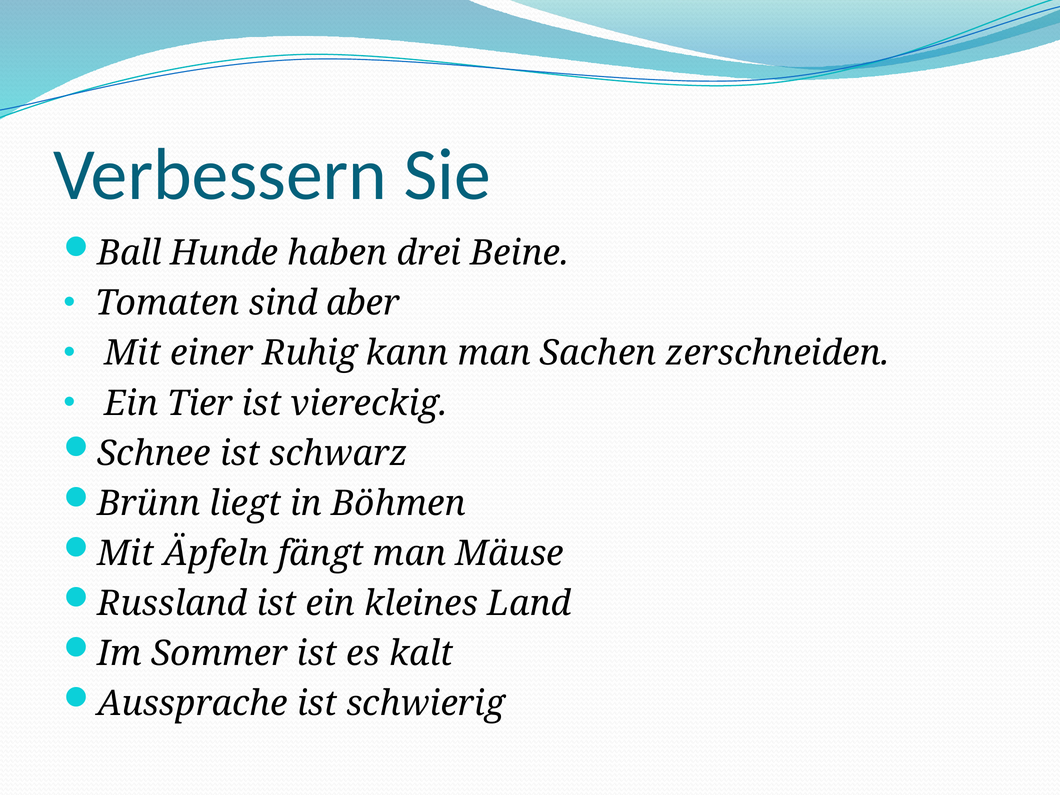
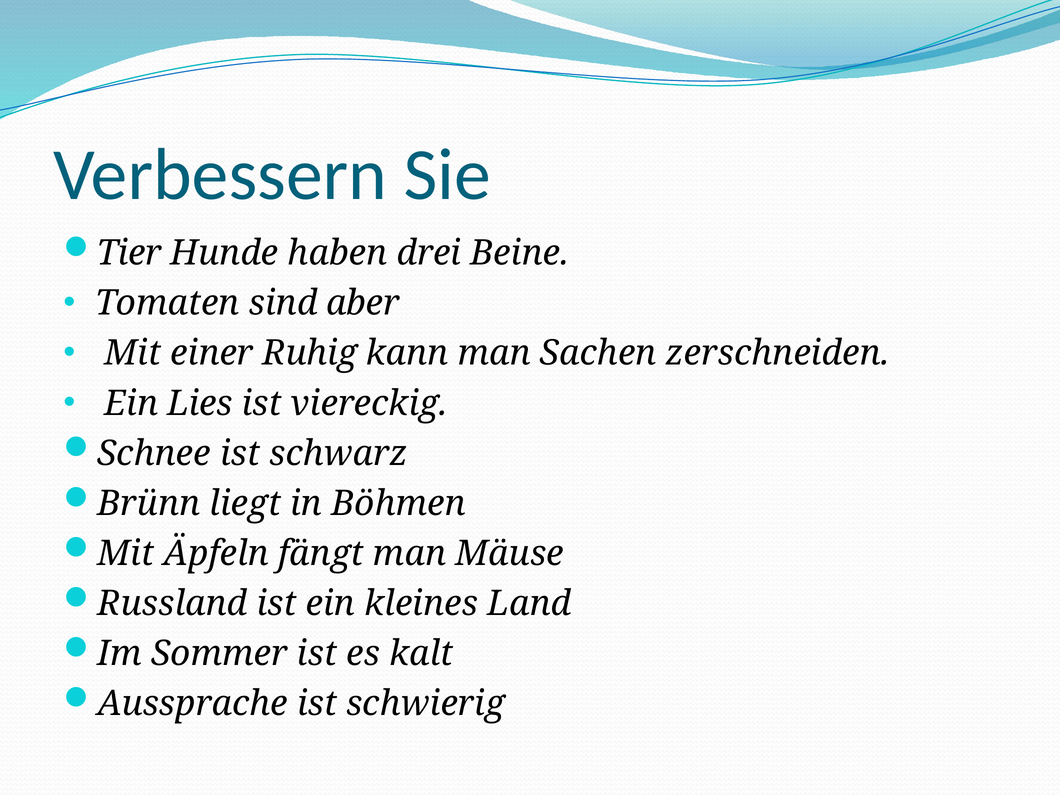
Ball: Ball -> Tier
Tier: Tier -> Lies
